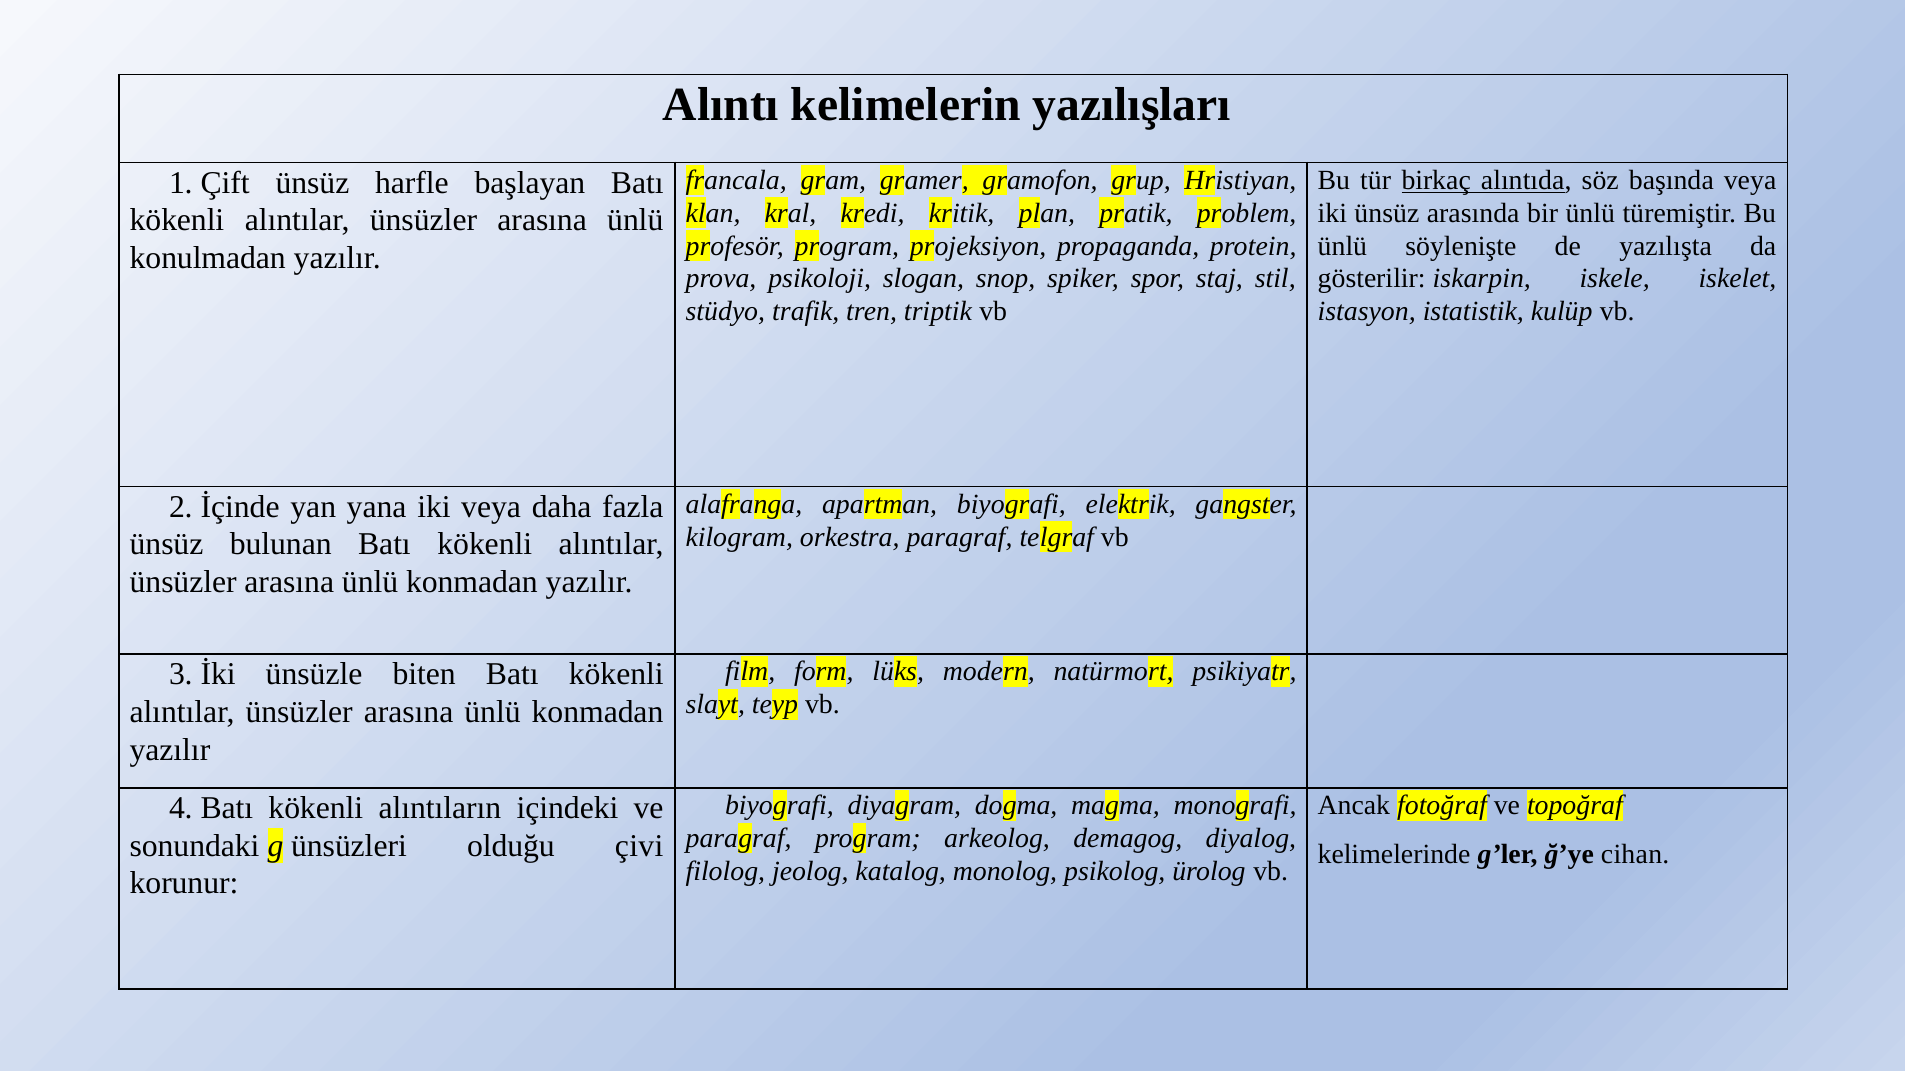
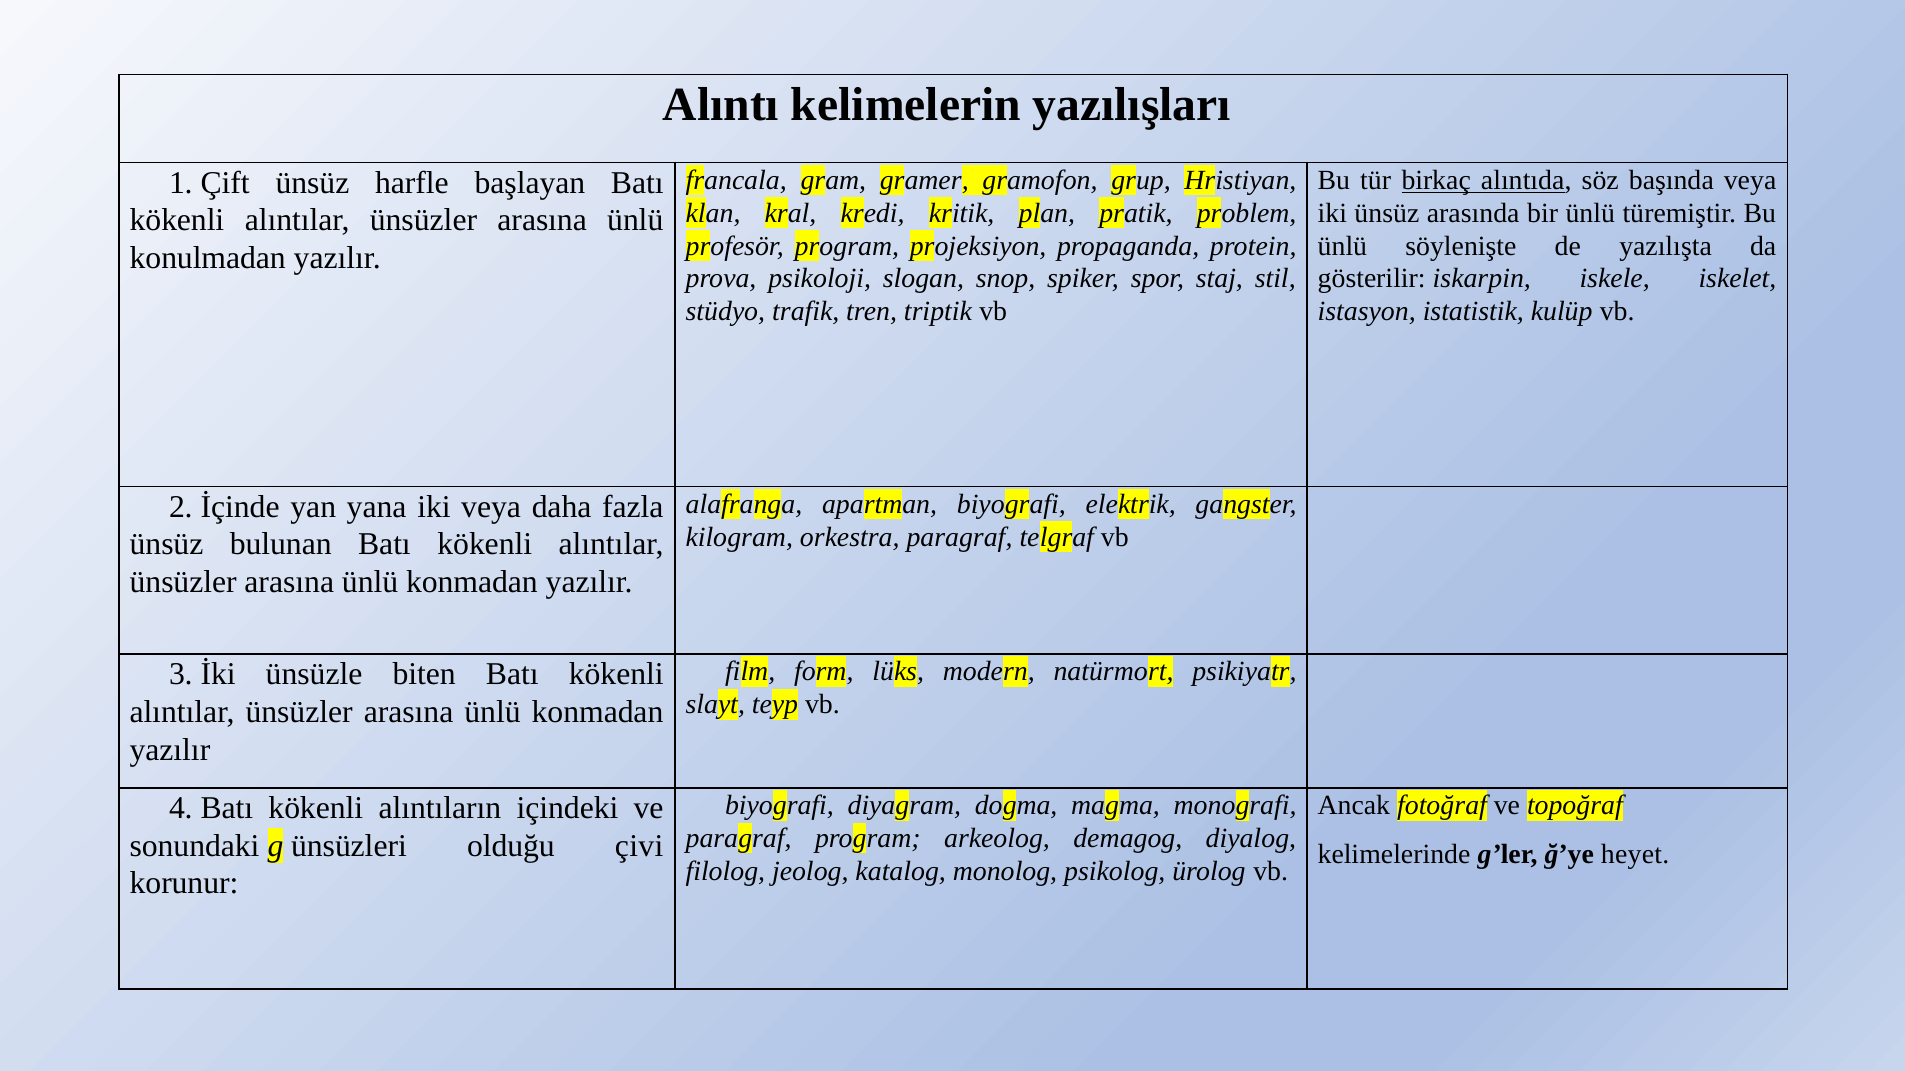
cihan: cihan -> heyet
